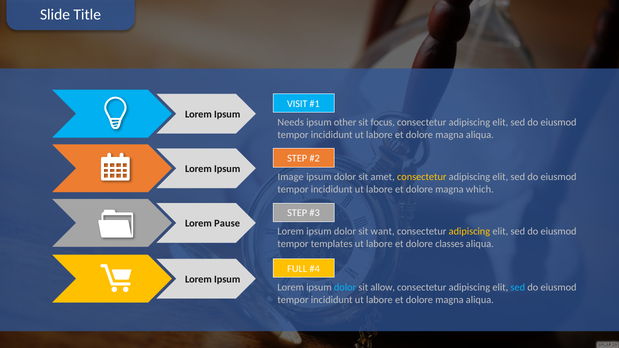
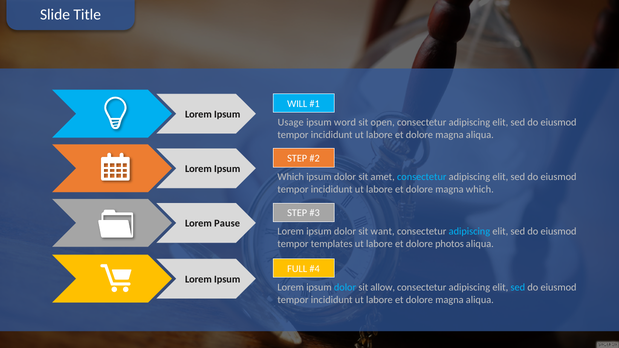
VISIT: VISIT -> WILL
Needs: Needs -> Usage
other: other -> word
focus: focus -> open
Image at (291, 177): Image -> Which
consectetur at (422, 177) colour: yellow -> light blue
adipiscing at (469, 232) colour: yellow -> light blue
classes: classes -> photos
